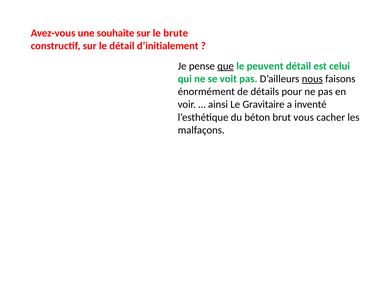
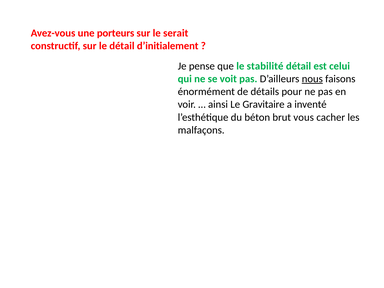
souhaite: souhaite -> porteurs
brute: brute -> serait
que underline: present -> none
peuvent: peuvent -> stabilité
